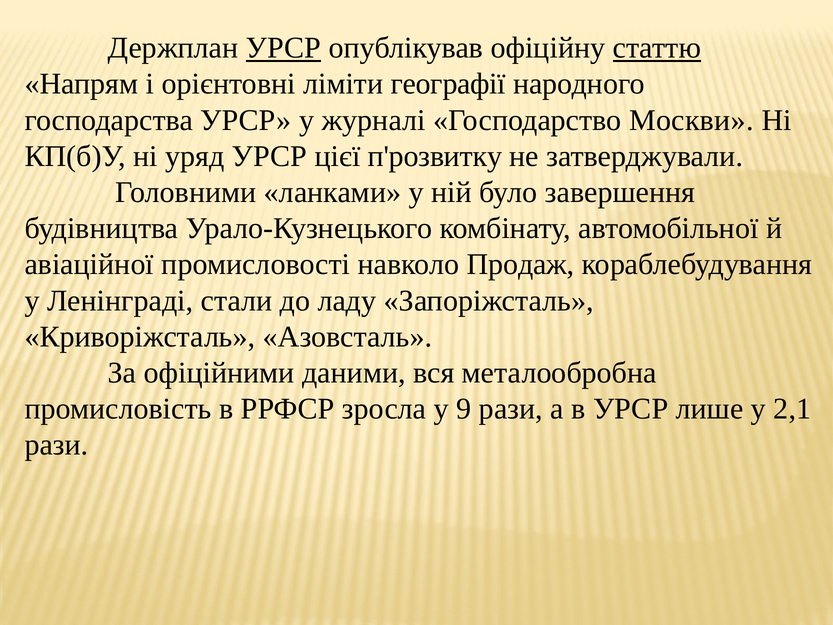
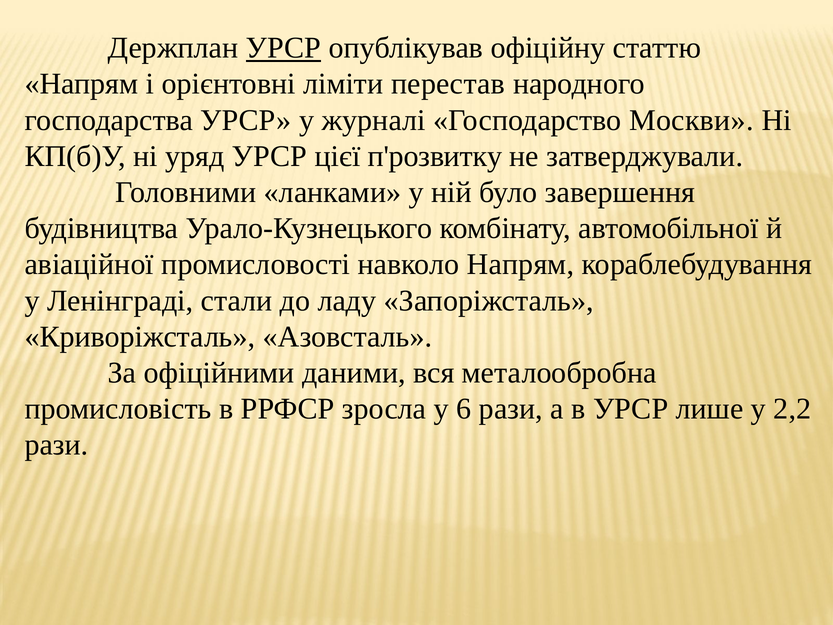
статтю underline: present -> none
географії: географії -> перестав
навколо Продаж: Продаж -> Напрям
9: 9 -> 6
2,1: 2,1 -> 2,2
